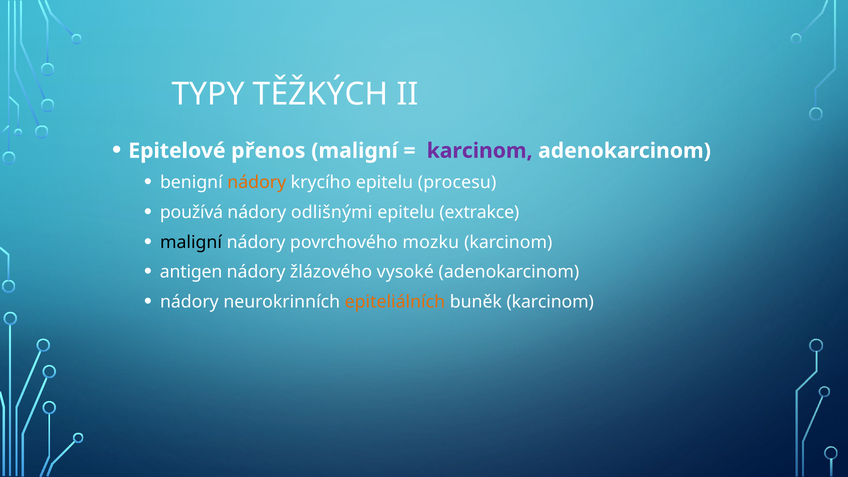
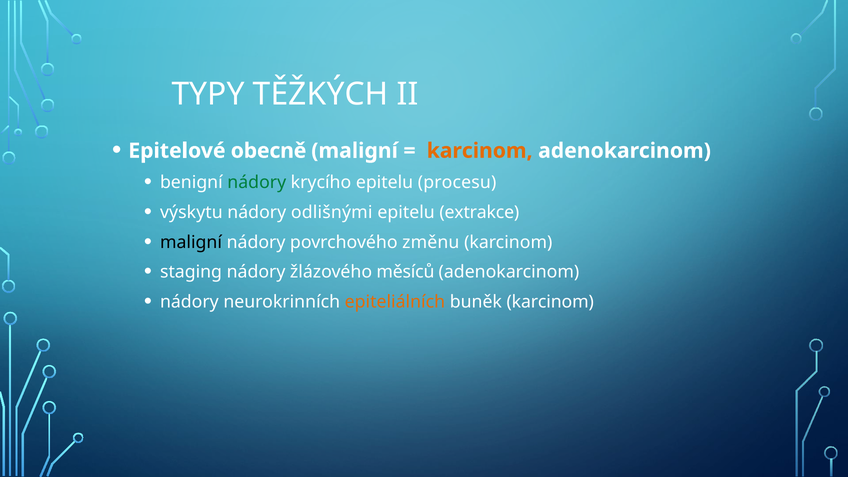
přenos: přenos -> obecně
karcinom at (480, 151) colour: purple -> orange
nádory at (257, 182) colour: orange -> green
používá: používá -> výskytu
mozku: mozku -> změnu
antigen: antigen -> staging
vysoké: vysoké -> měsíců
